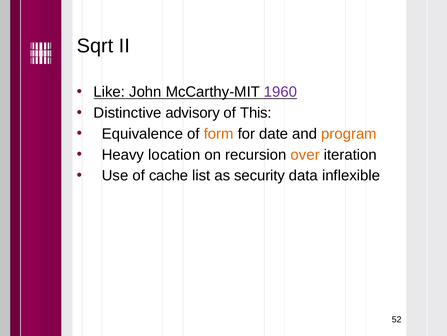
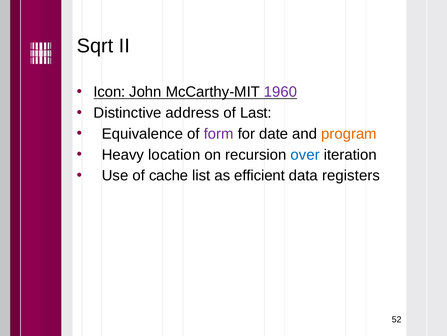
Like: Like -> Icon
advisory: advisory -> address
This: This -> Last
form colour: orange -> purple
over colour: orange -> blue
security: security -> efficient
inflexible: inflexible -> registers
